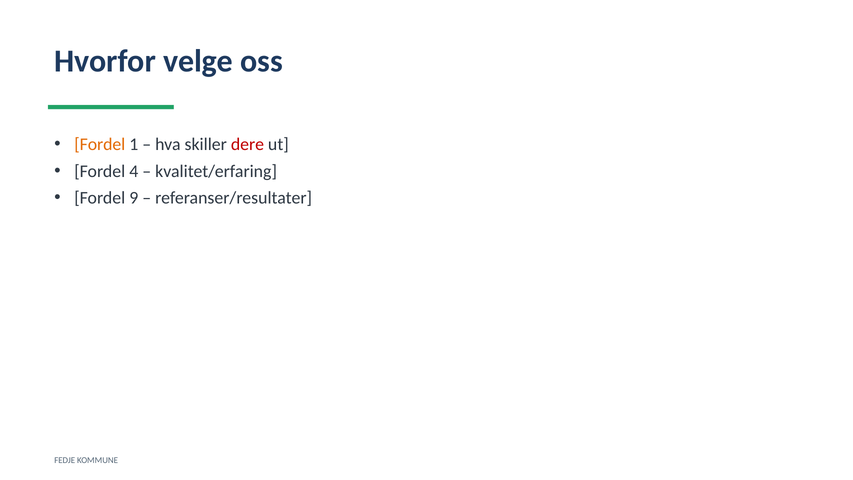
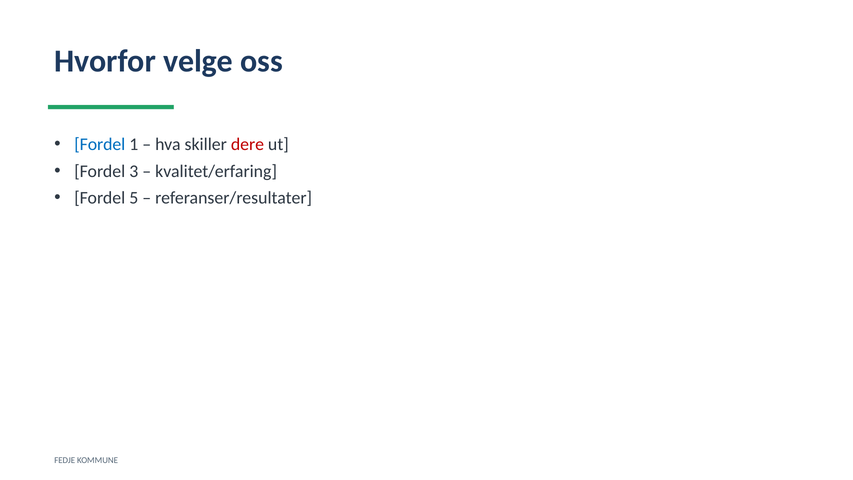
Fordel at (100, 144) colour: orange -> blue
4: 4 -> 3
9: 9 -> 5
